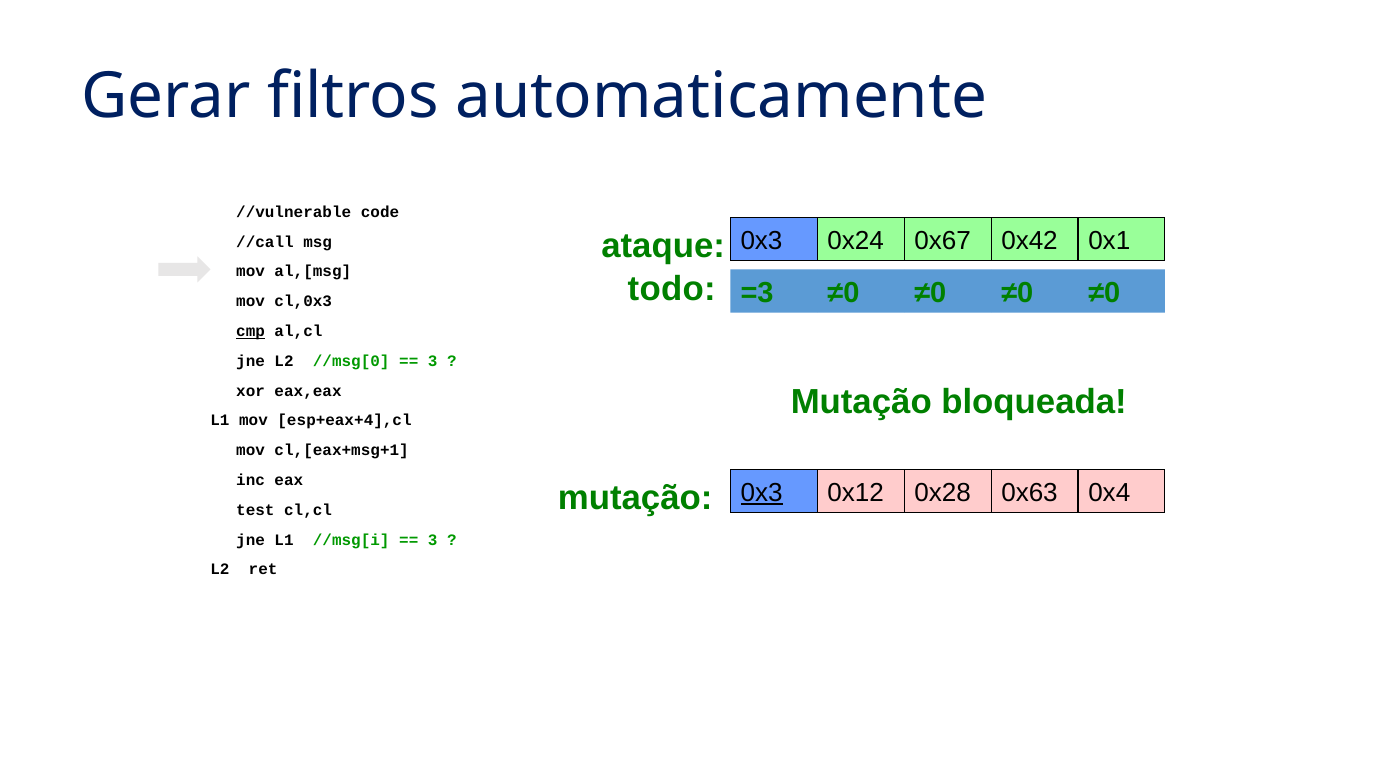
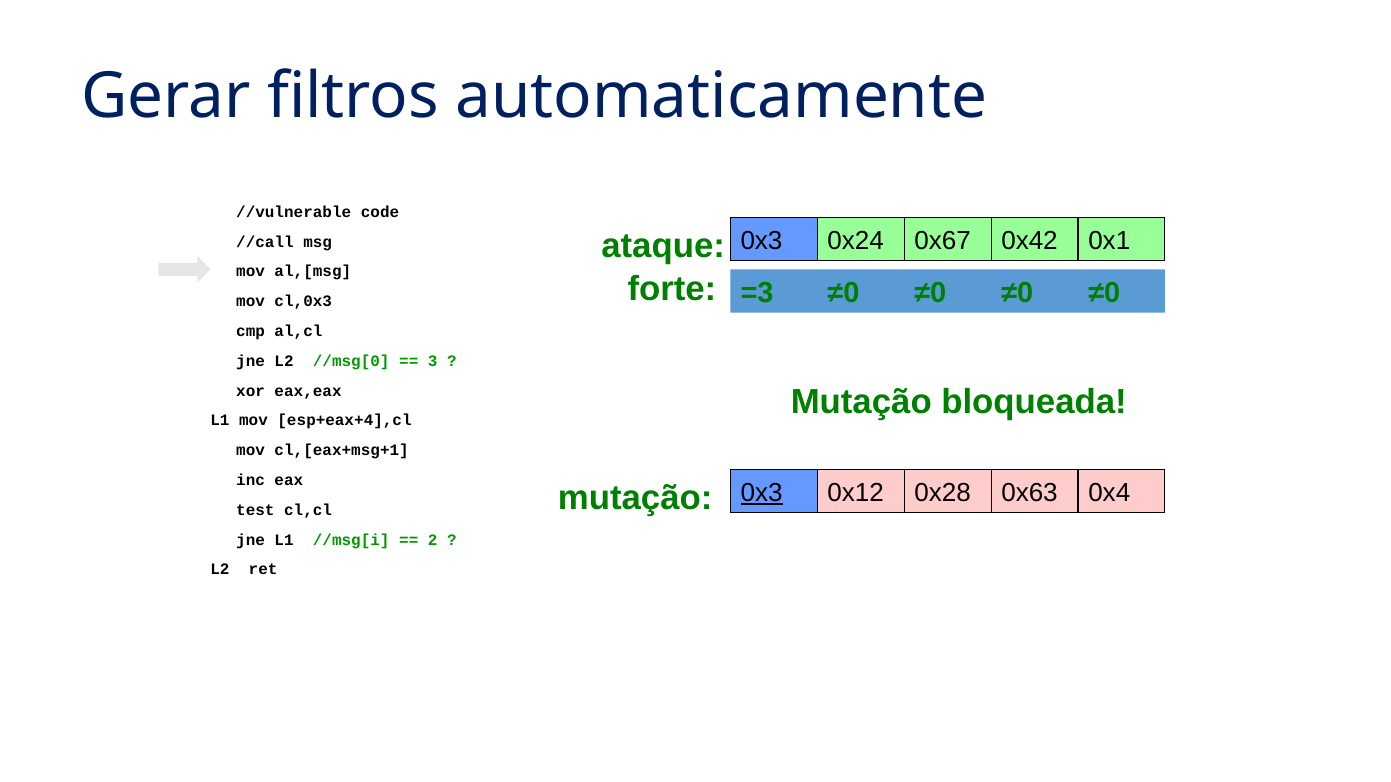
todo: todo -> forte
cmp underline: present -> none
3 at (433, 540): 3 -> 2
